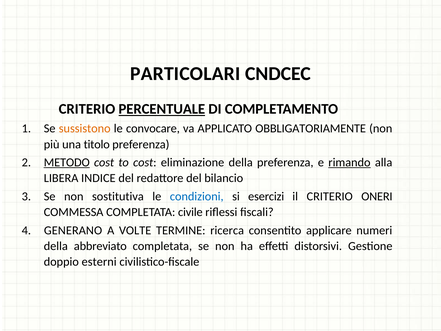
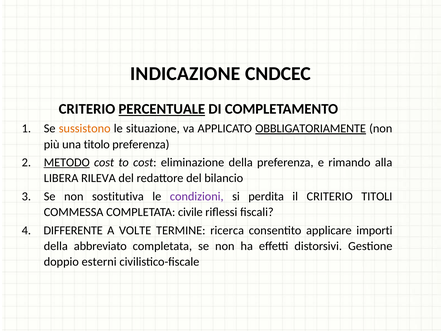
PARTICOLARI: PARTICOLARI -> INDICAZIONE
convocare: convocare -> situazione
OBBLIGATORIAMENTE underline: none -> present
rimando underline: present -> none
INDICE: INDICE -> RILEVA
condizioni colour: blue -> purple
esercizi: esercizi -> perdita
ONERI: ONERI -> TITOLI
GENERANO: GENERANO -> DIFFERENTE
numeri: numeri -> importi
